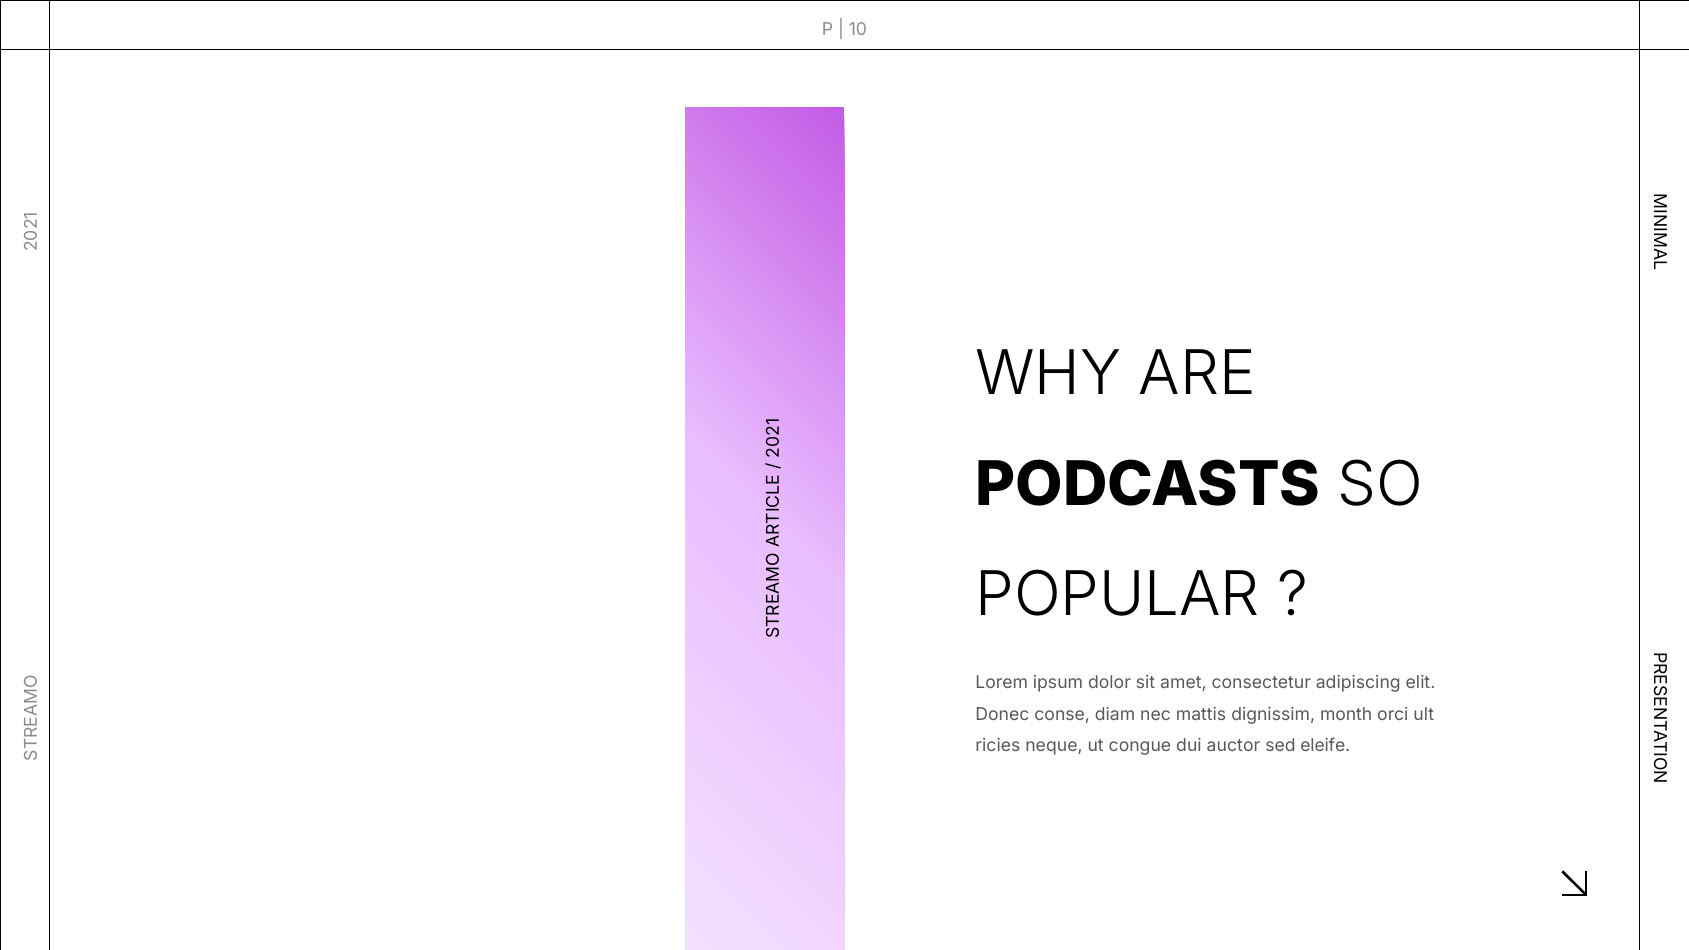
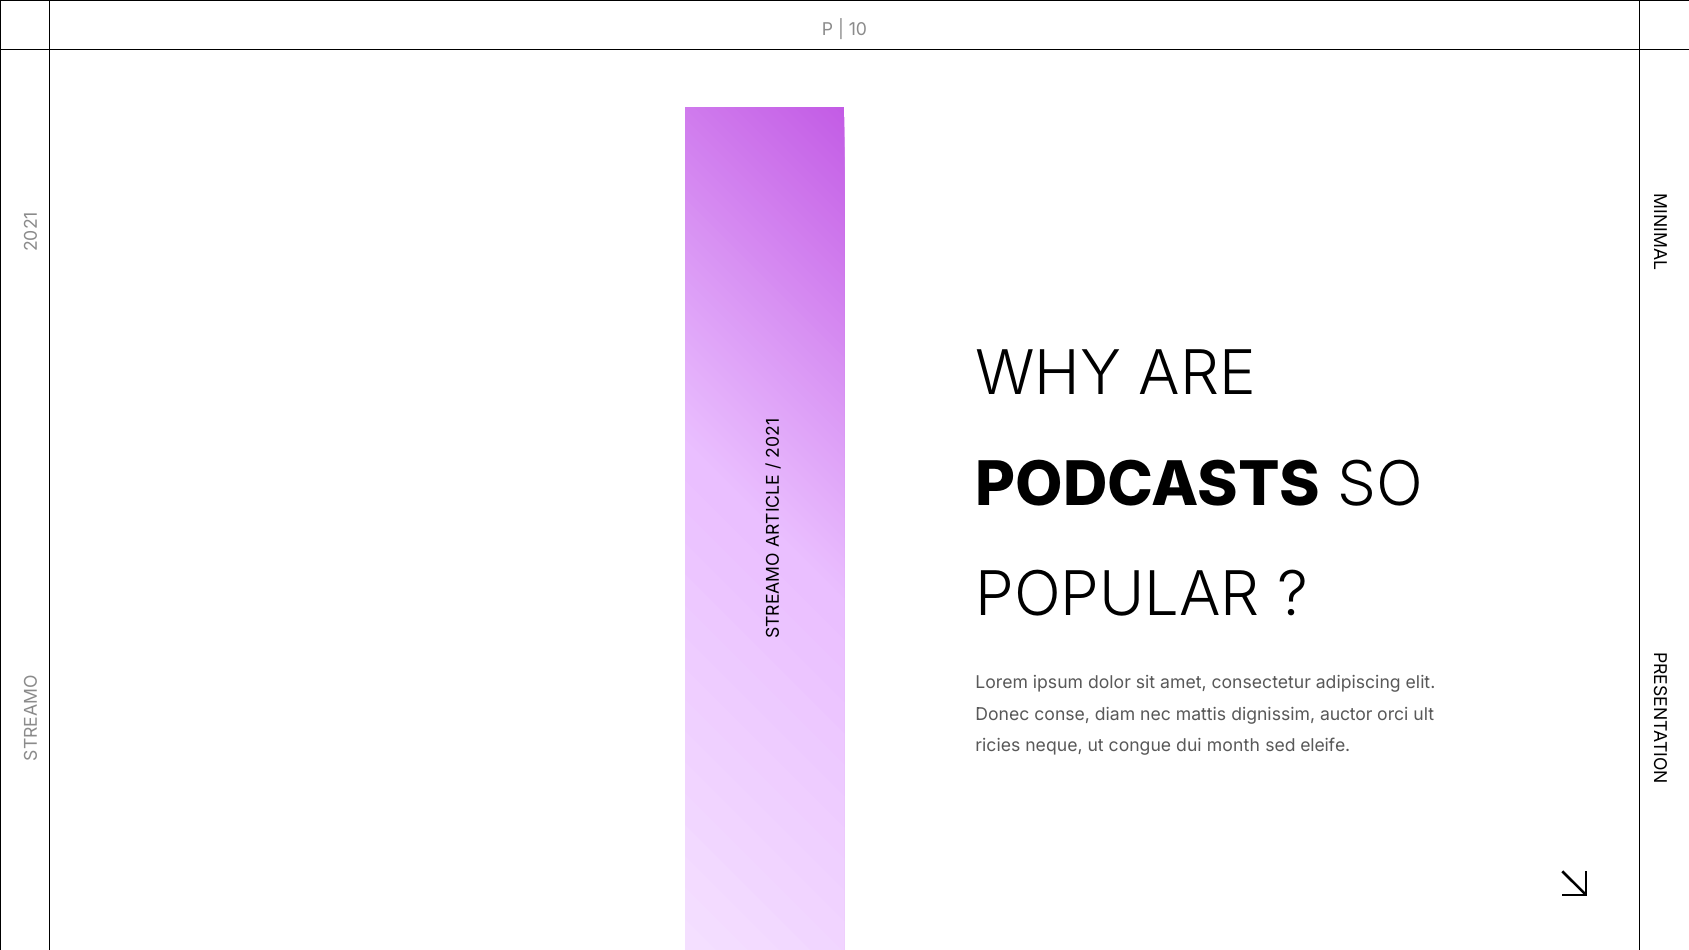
month: month -> auctor
auctor: auctor -> month
